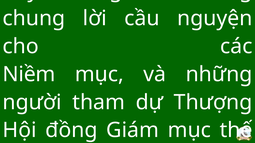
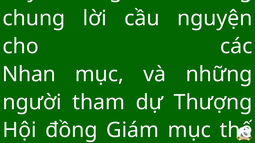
Niềm: Niềm -> Nhan
